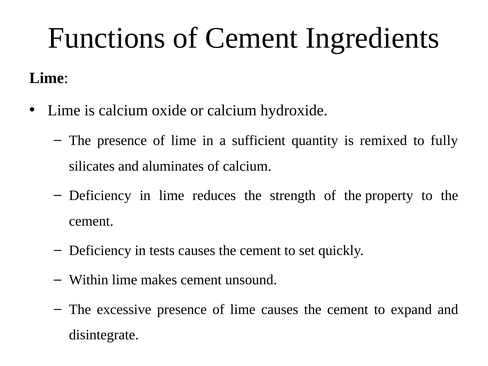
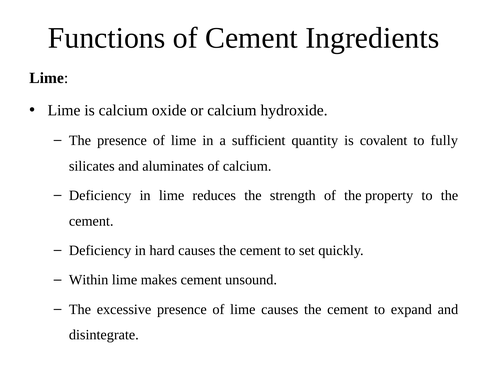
remixed: remixed -> covalent
tests: tests -> hard
